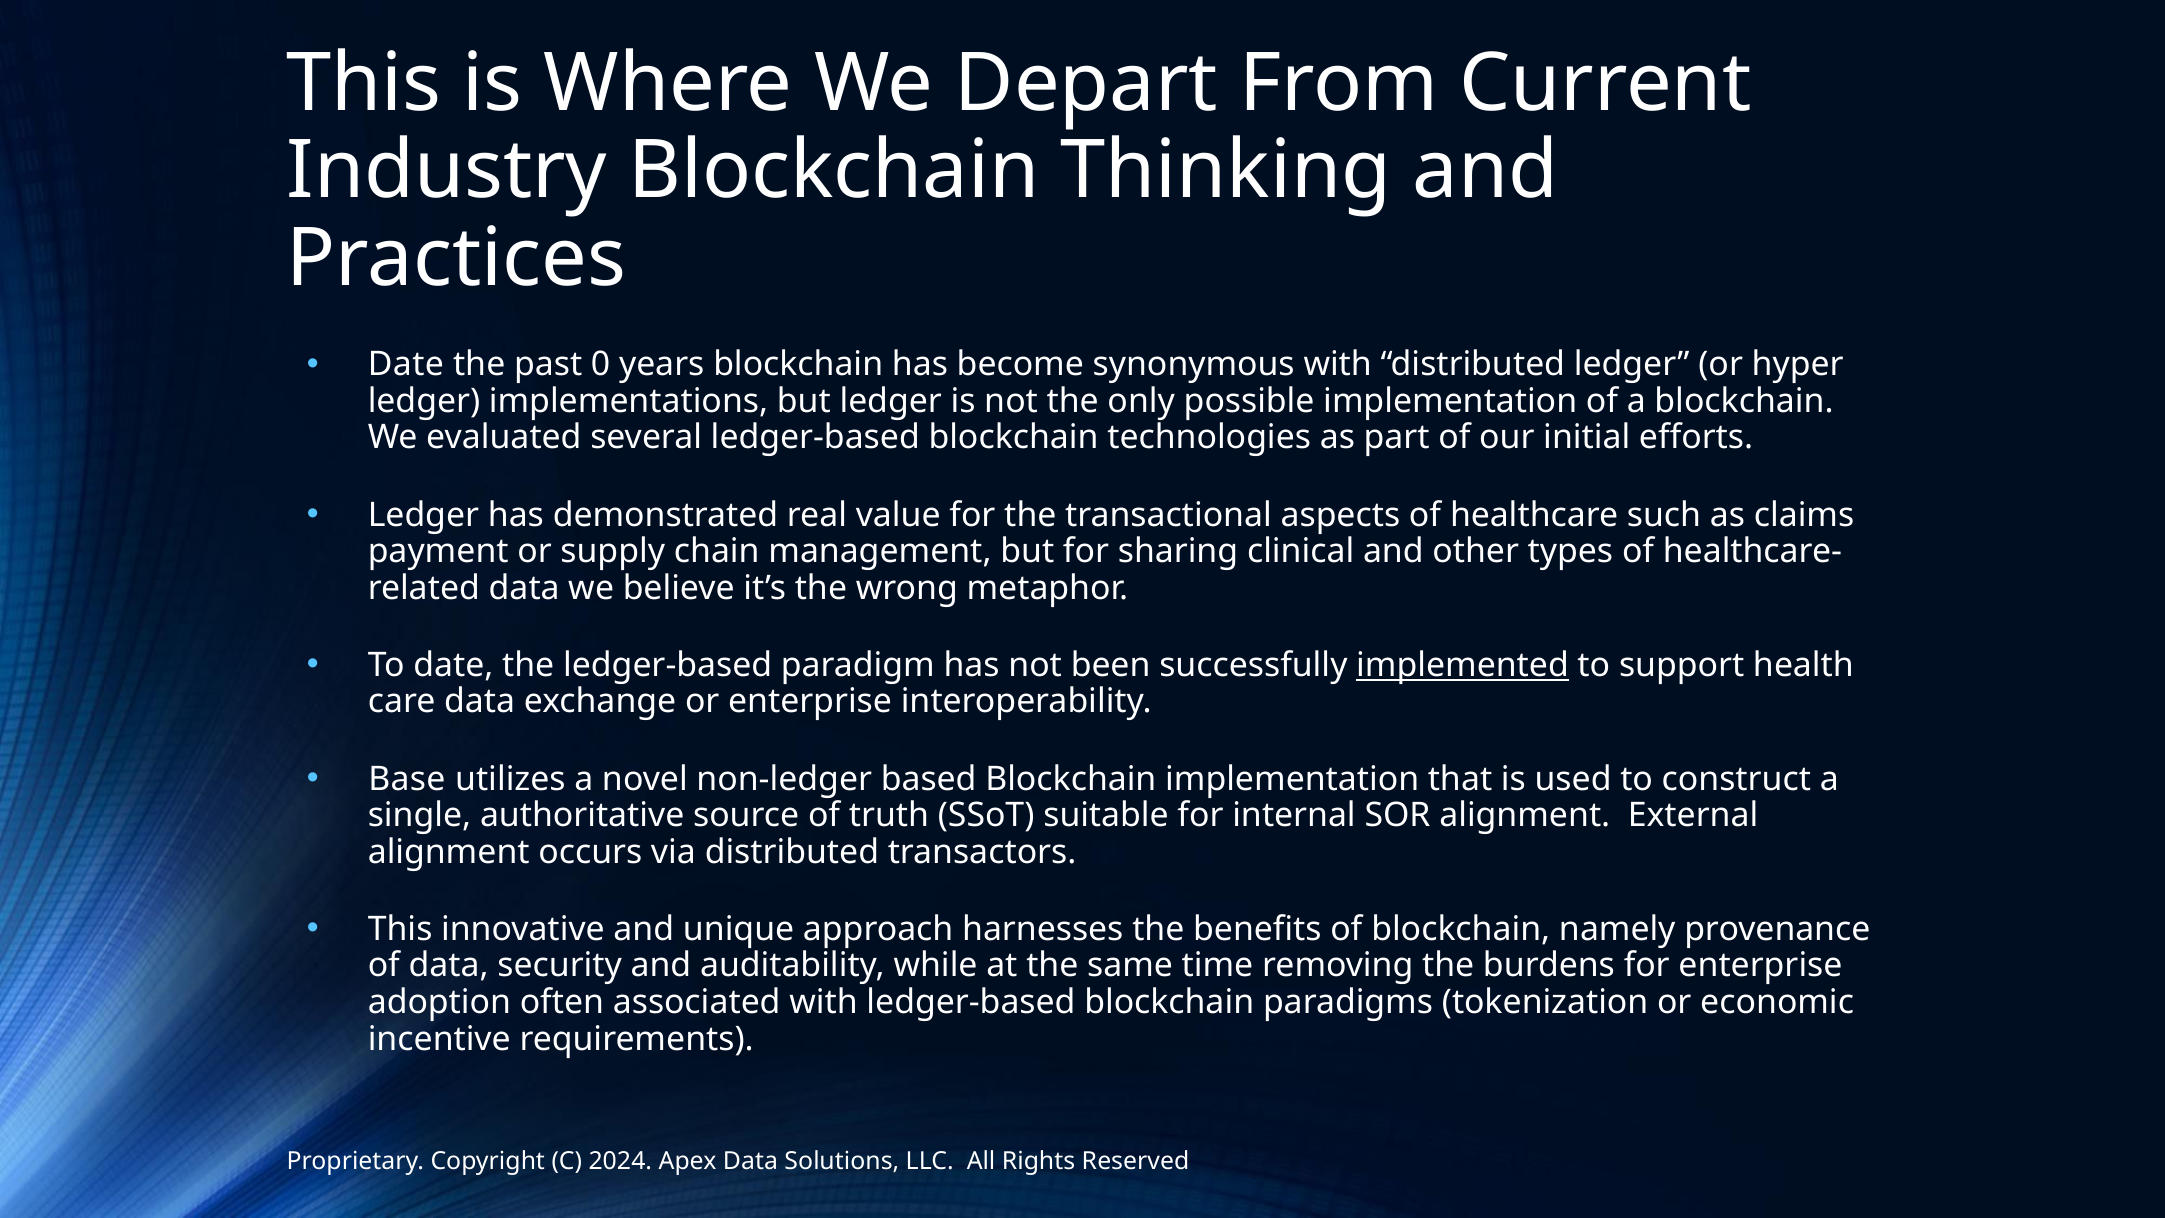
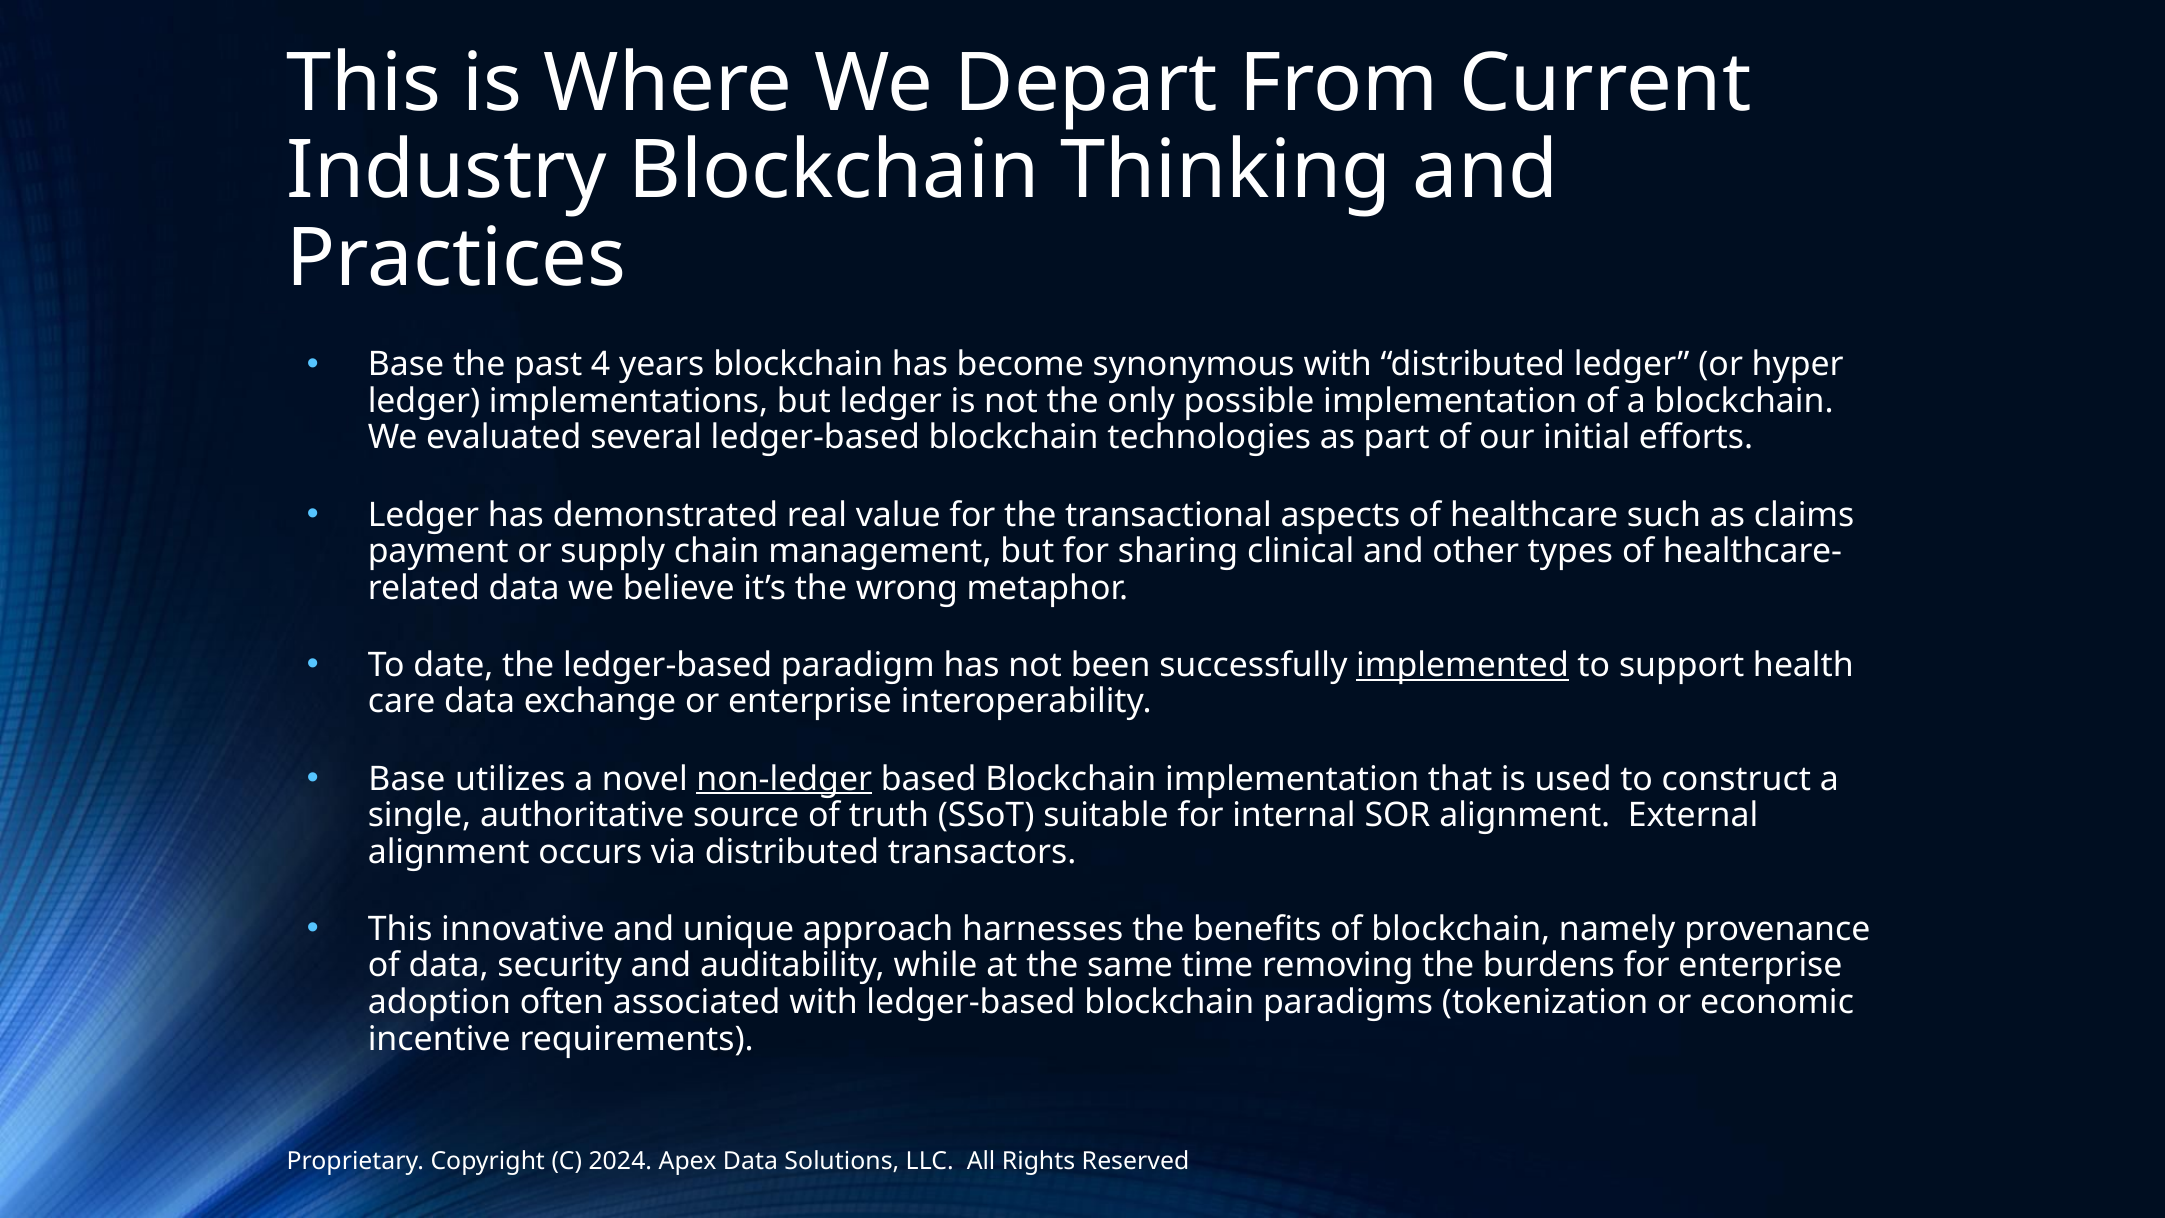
Date at (406, 365): Date -> Base
0: 0 -> 4
non-ledger underline: none -> present
